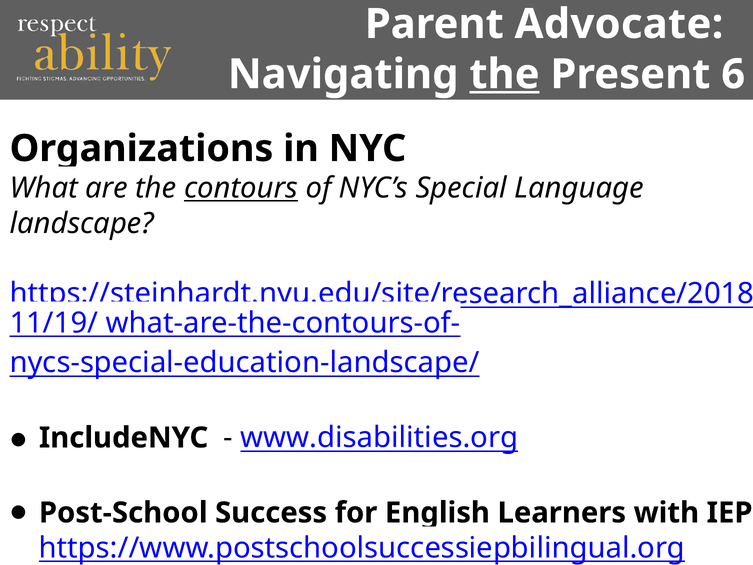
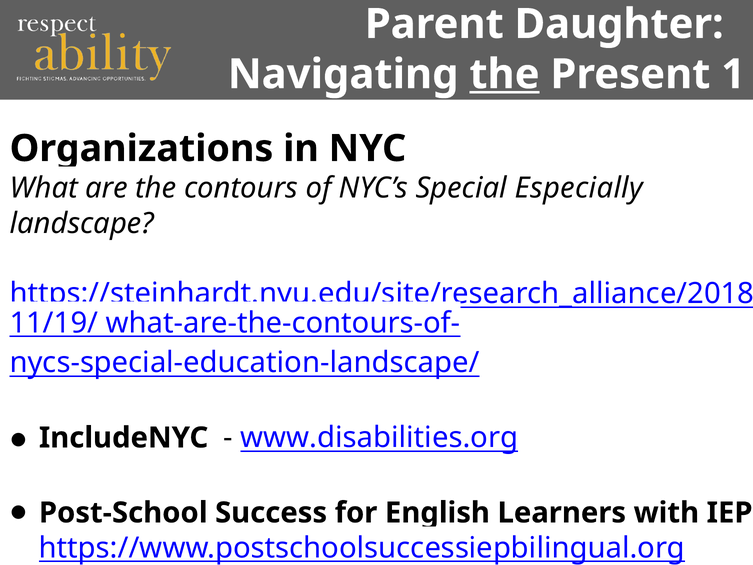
Advocate: Advocate -> Daughter
6: 6 -> 1
contours underline: present -> none
Language: Language -> Especially
